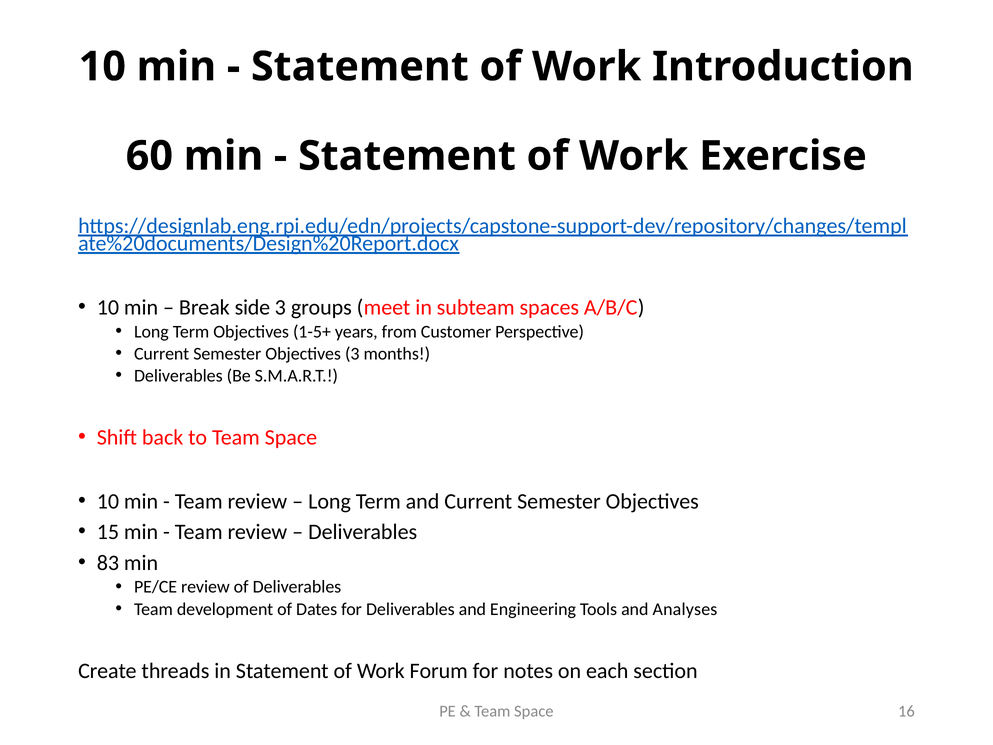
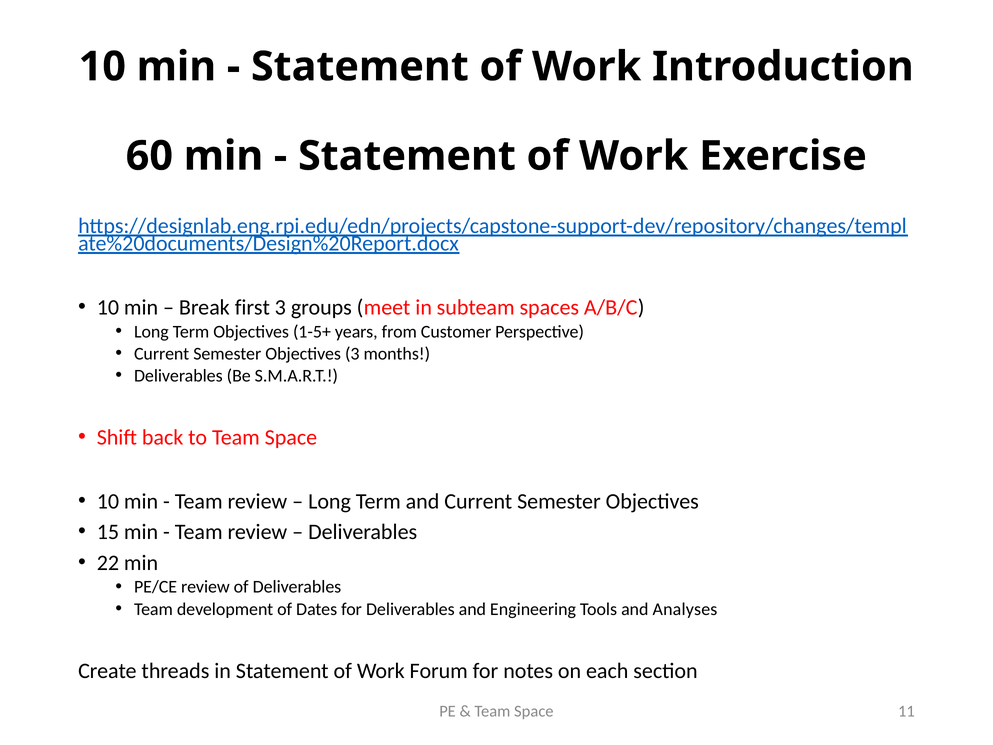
side: side -> first
83: 83 -> 22
16: 16 -> 11
